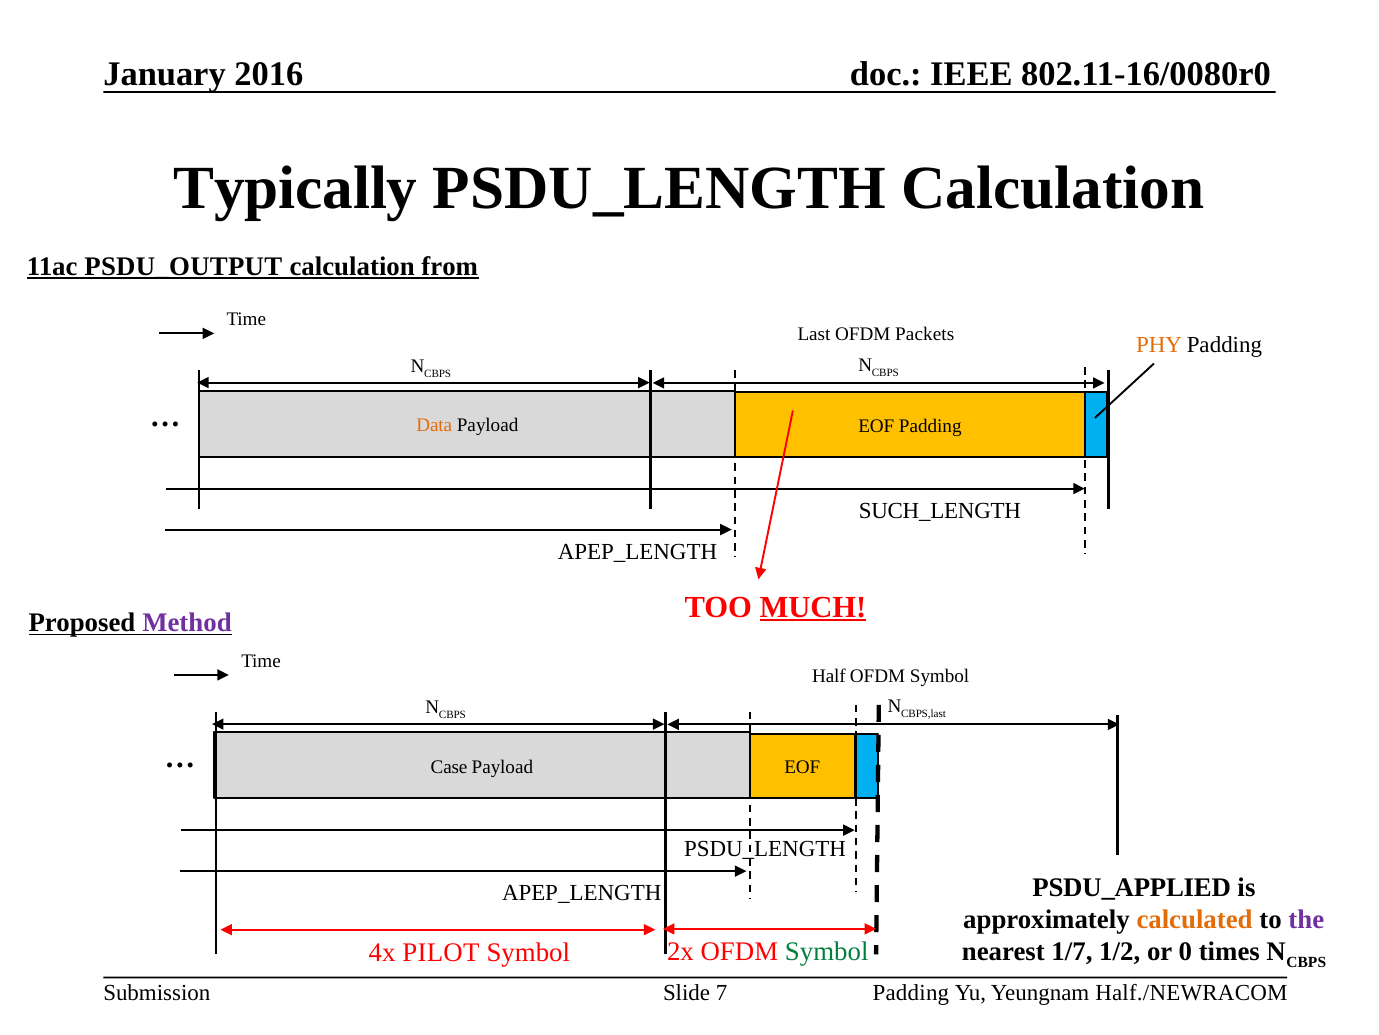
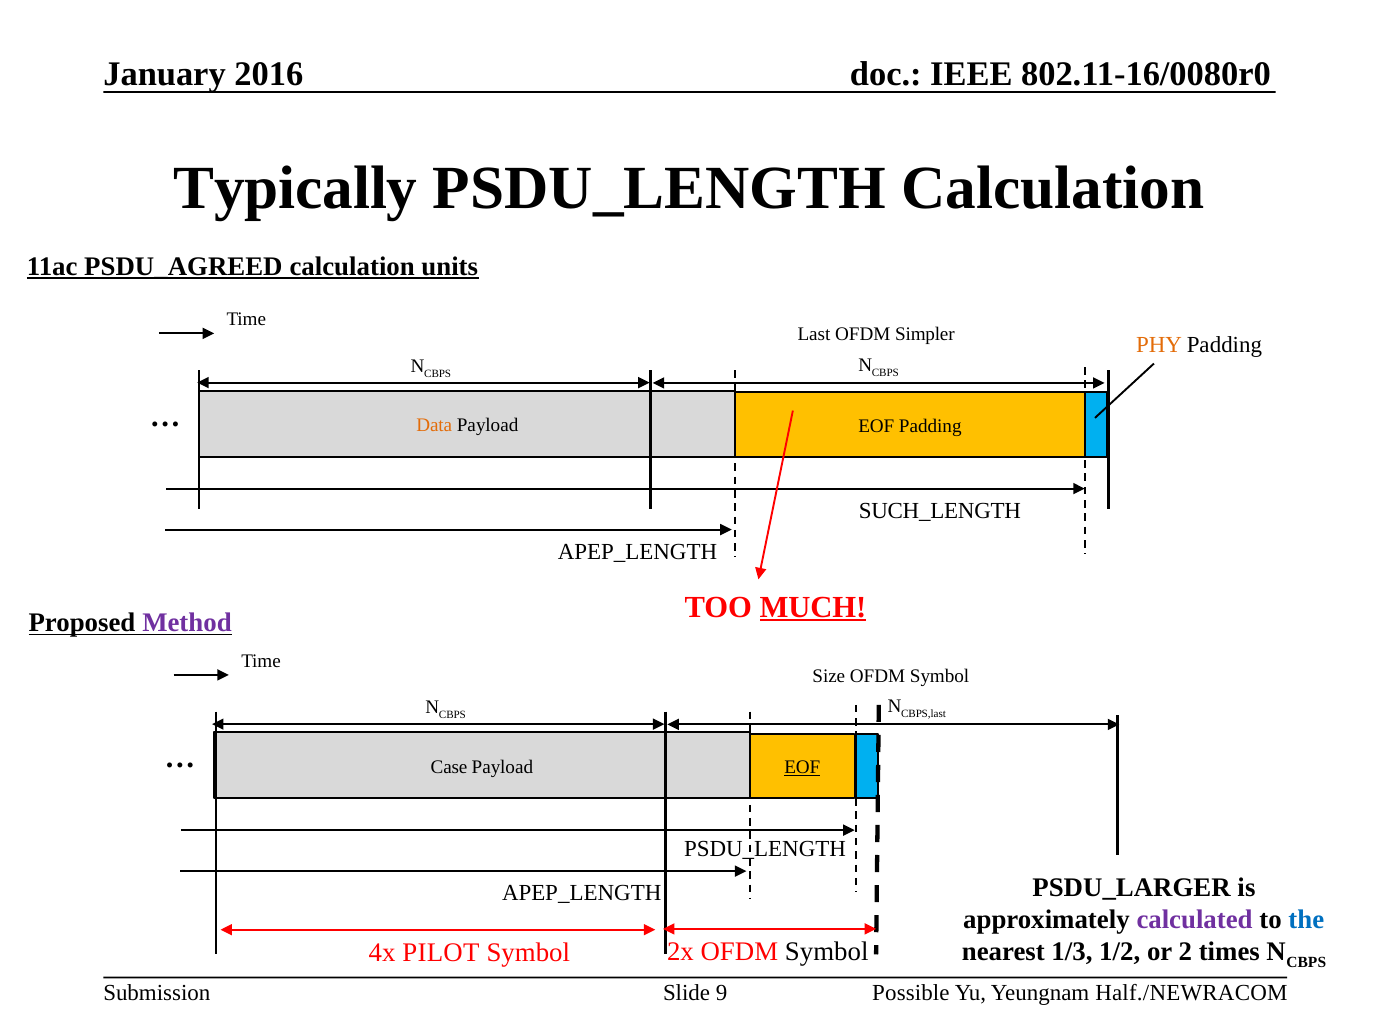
PSDU_OUTPUT: PSDU_OUTPUT -> PSDU_AGREED
from: from -> units
Packets: Packets -> Simpler
Half: Half -> Size
EOF at (802, 767) underline: none -> present
PSDU_APPLIED: PSDU_APPLIED -> PSDU_LARGER
calculated colour: orange -> purple
the colour: purple -> blue
Symbol at (827, 951) colour: green -> black
1/7: 1/7 -> 1/3
0: 0 -> 2
7: 7 -> 9
Padding at (911, 992): Padding -> Possible
